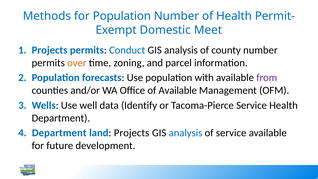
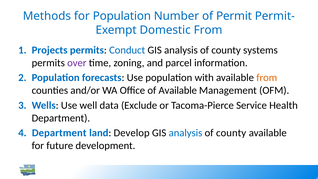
of Health: Health -> Permit
Domestic Meet: Meet -> From
county number: number -> systems
over colour: orange -> purple
from at (267, 78) colour: purple -> orange
Identify: Identify -> Exclude
land Projects: Projects -> Develop
service at (231, 133): service -> county
